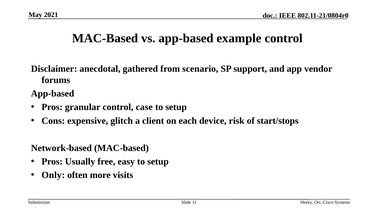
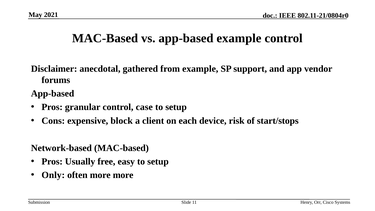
from scenario: scenario -> example
glitch: glitch -> block
more visits: visits -> more
